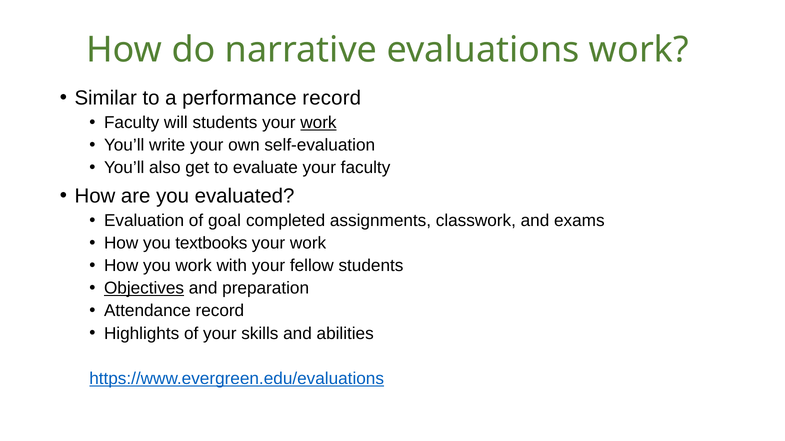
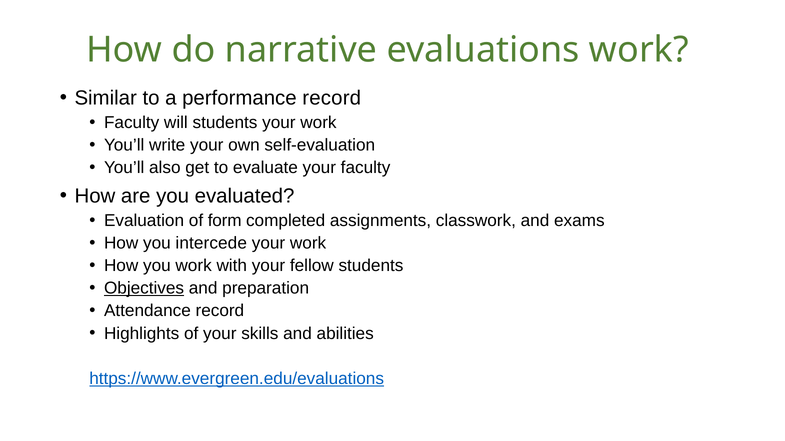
work at (318, 123) underline: present -> none
goal: goal -> form
textbooks: textbooks -> intercede
